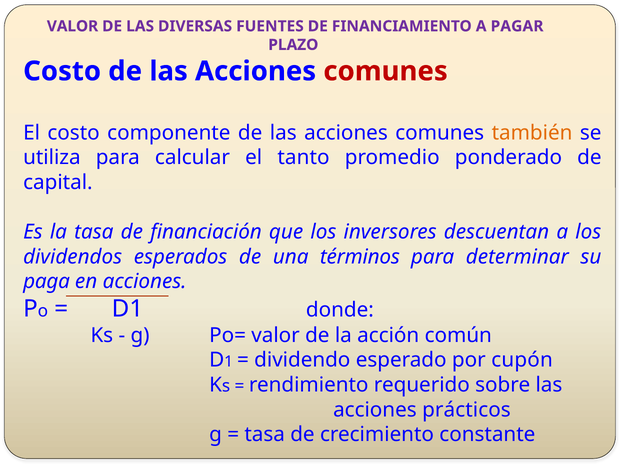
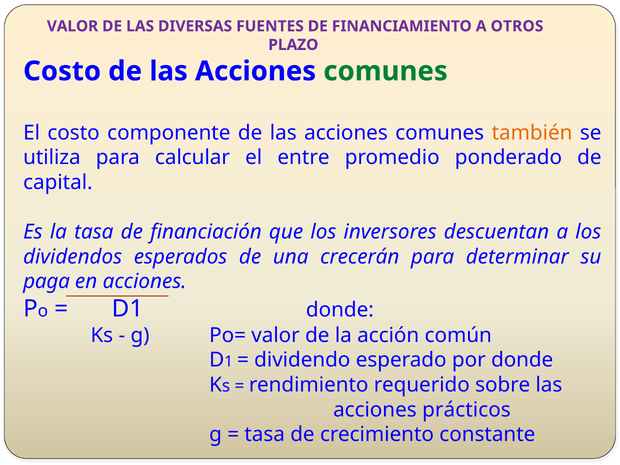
PAGAR: PAGAR -> OTROS
comunes at (386, 71) colour: red -> green
tanto: tanto -> entre
términos: términos -> crecerán
por cupón: cupón -> donde
